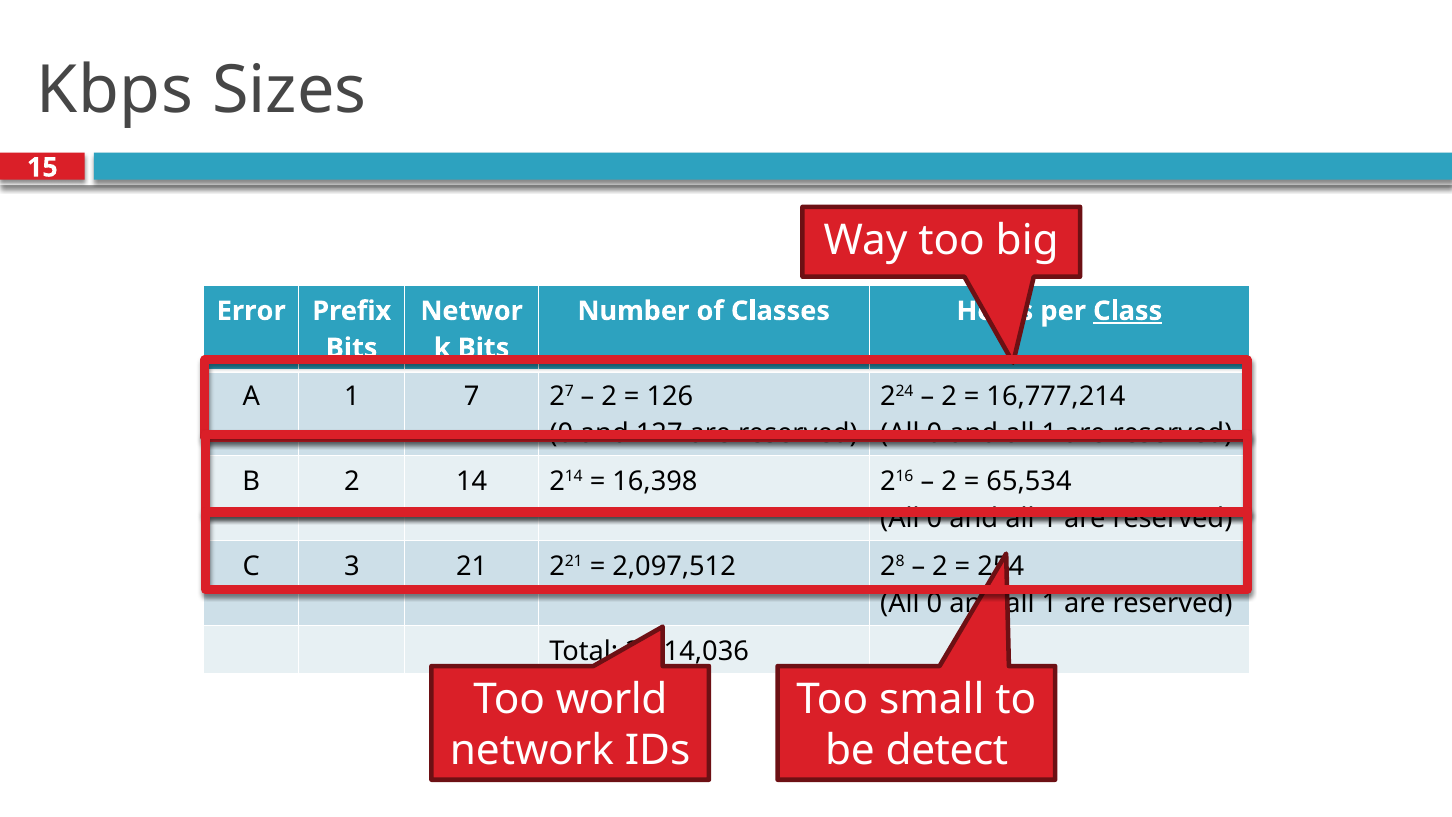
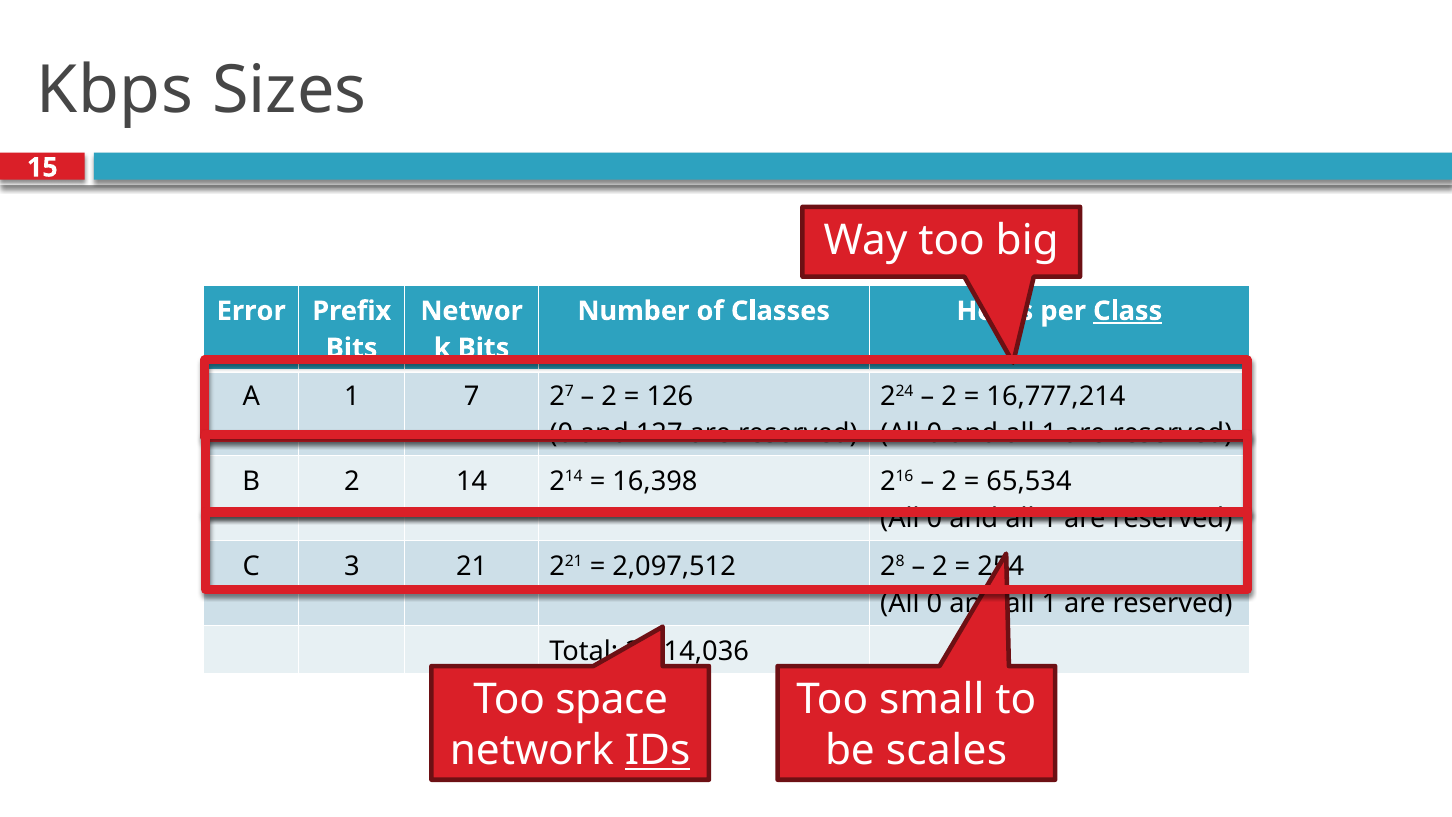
world: world -> space
IDs underline: none -> present
detect: detect -> scales
